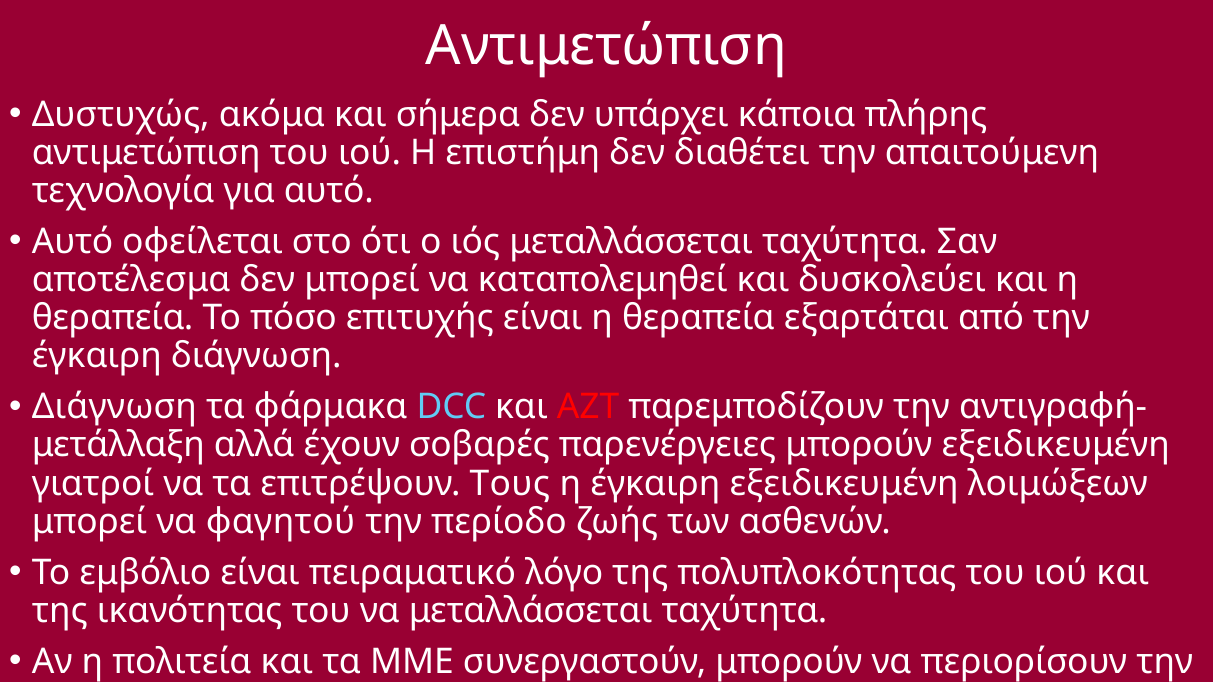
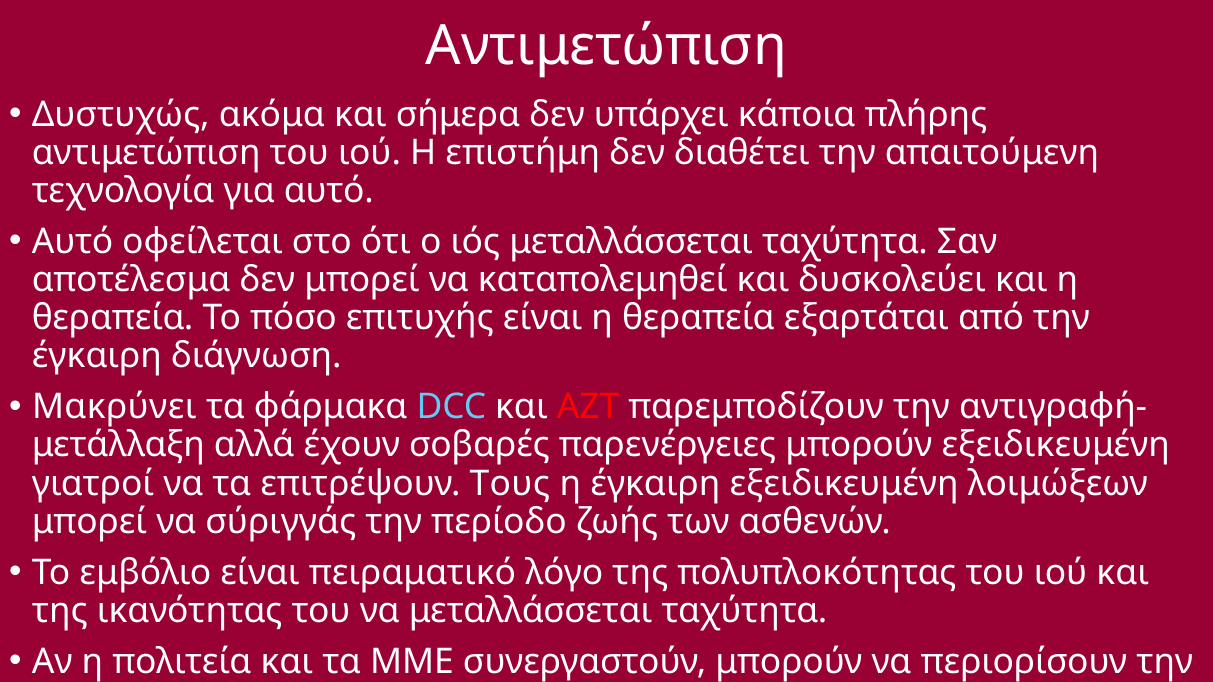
Διάγνωση at (114, 407): Διάγνωση -> Μακρύνει
φαγητού: φαγητού -> σύριγγάς
